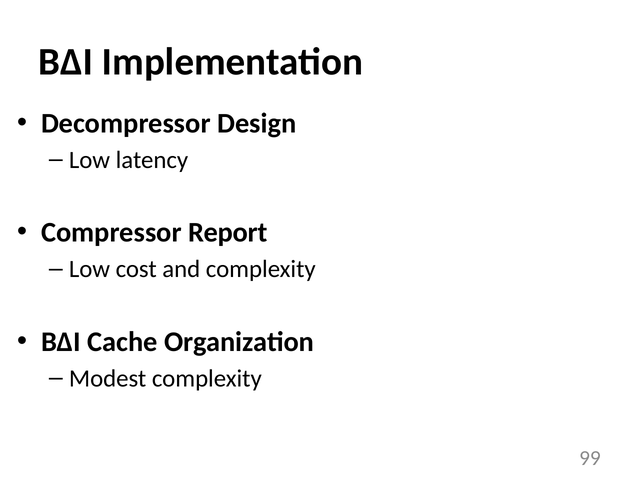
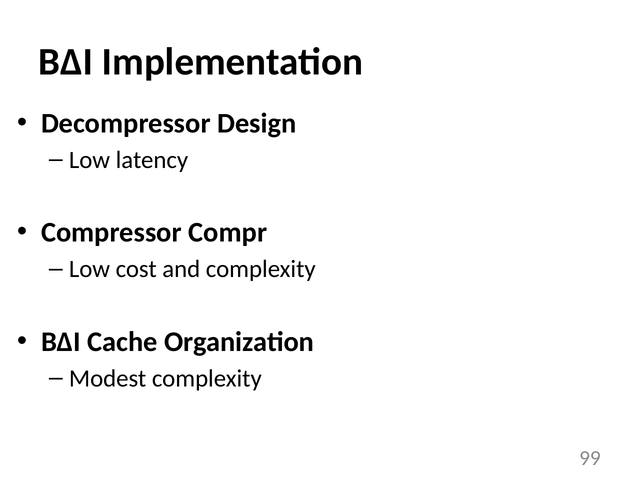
Report: Report -> Compr
